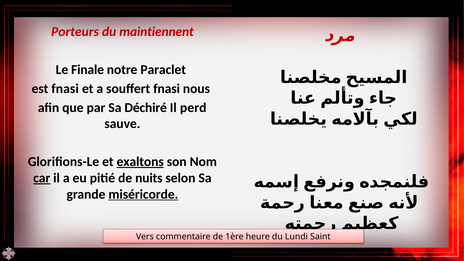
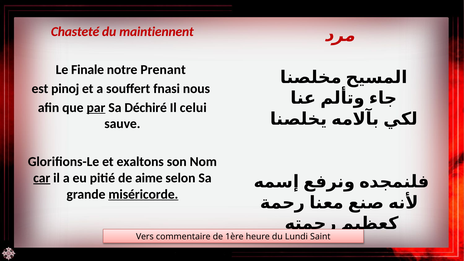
Porteurs: Porteurs -> Chasteté
Paraclet: Paraclet -> Prenant
est fnasi: fnasi -> pinoj
par underline: none -> present
perd: perd -> celui
exaltons underline: present -> none
nuits: nuits -> aime
